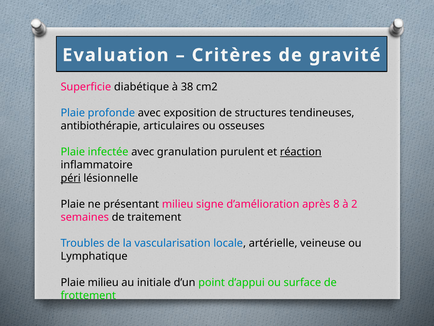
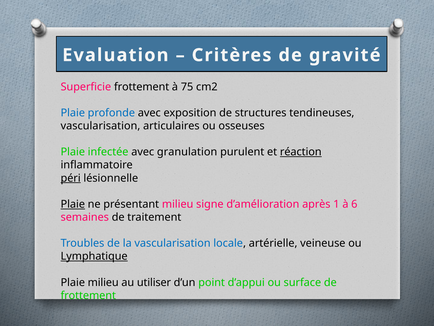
Superficie diabétique: diabétique -> frottement
38: 38 -> 75
antibiothérapie at (101, 126): antibiothérapie -> vascularisation
Plaie at (73, 204) underline: none -> present
8: 8 -> 1
2: 2 -> 6
Lymphatique underline: none -> present
initiale: initiale -> utiliser
